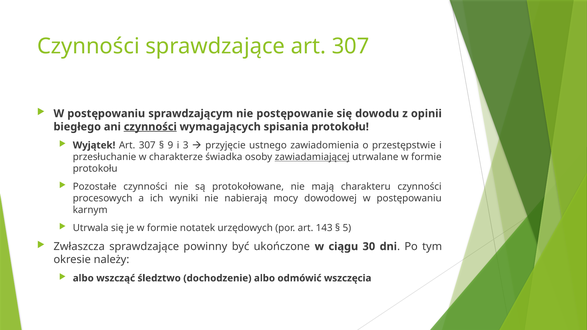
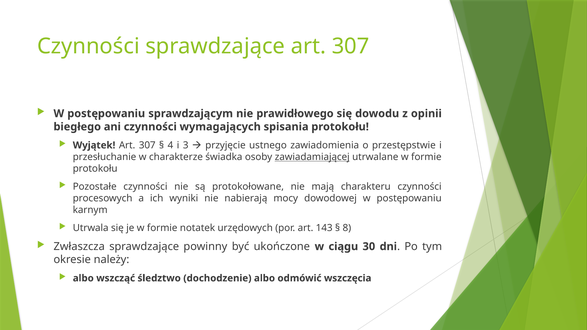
postępowanie: postępowanie -> prawidłowego
czynności at (150, 127) underline: present -> none
9: 9 -> 4
5: 5 -> 8
